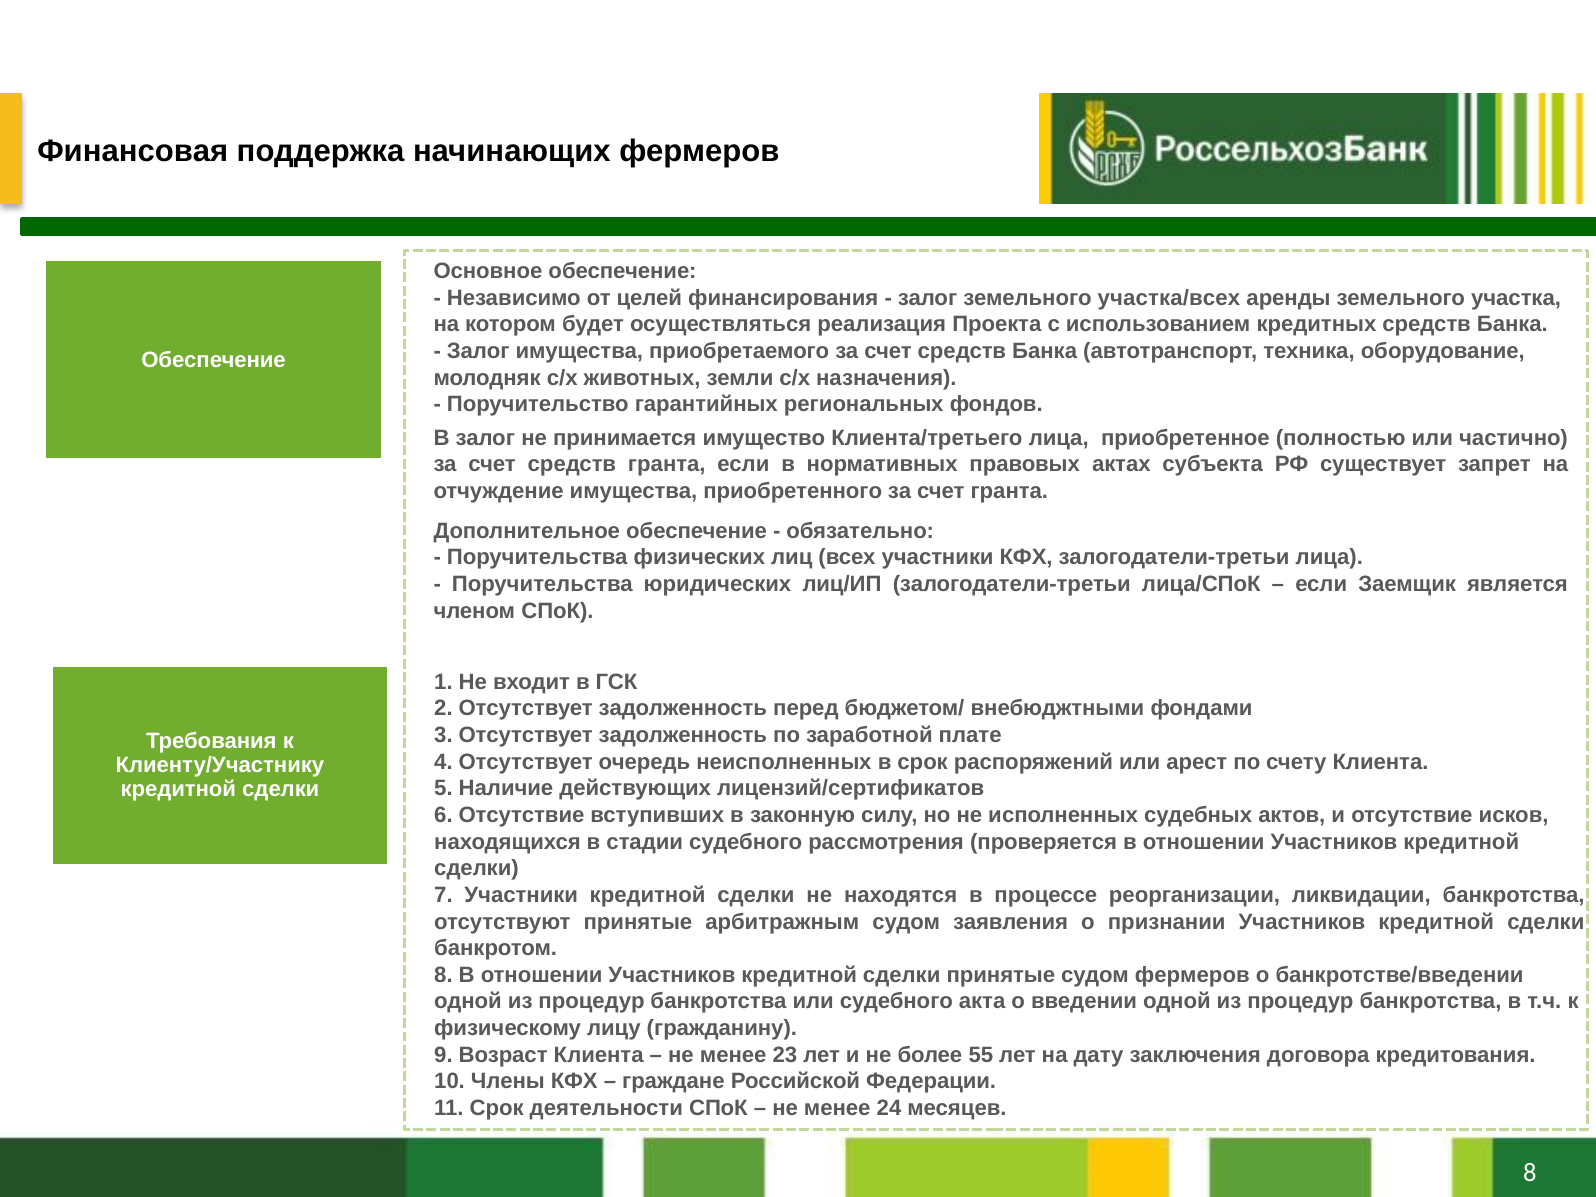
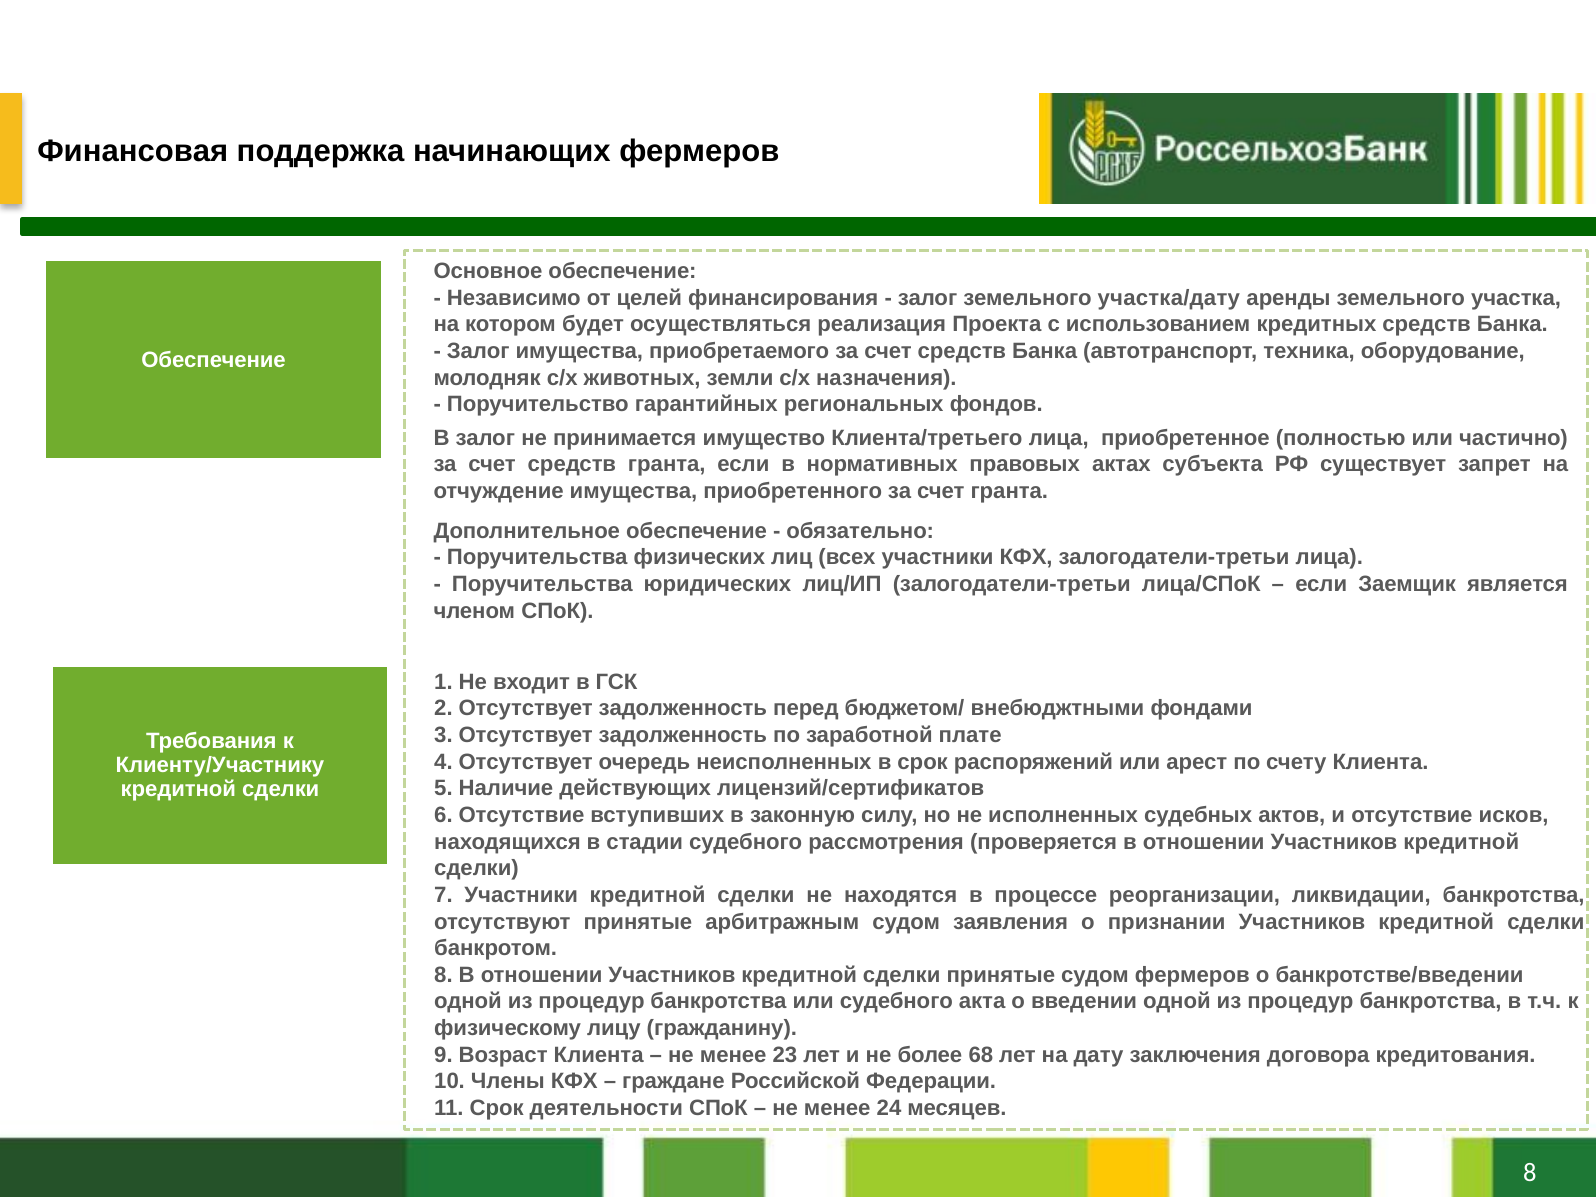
участка/всех: участка/всех -> участка/дату
55: 55 -> 68
